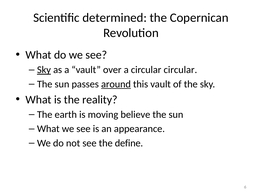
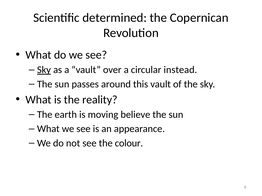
circular circular: circular -> instead
around underline: present -> none
define: define -> colour
